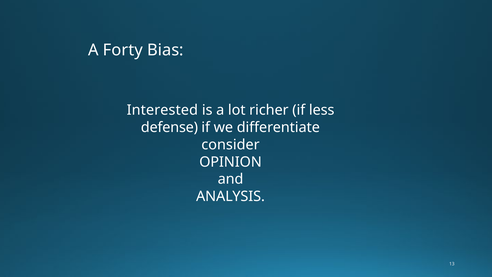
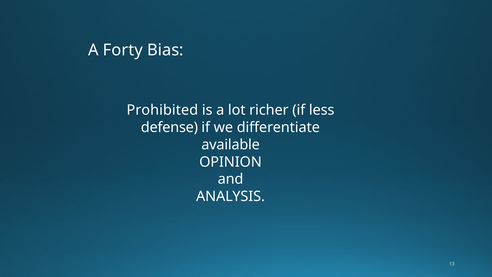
Interested: Interested -> Prohibited
consider: consider -> available
